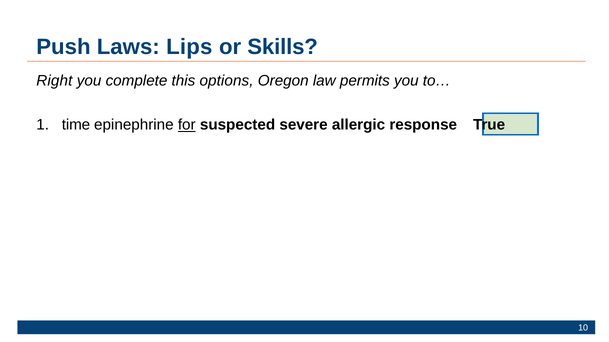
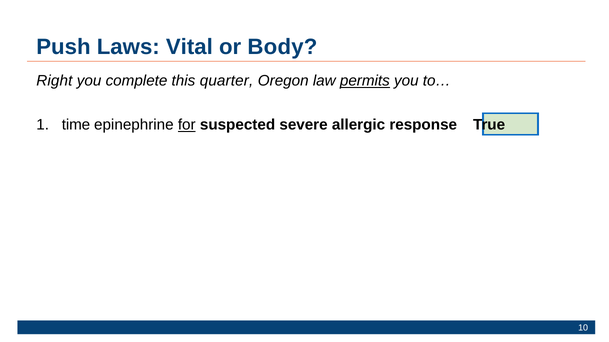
Lips: Lips -> Vital
Skills: Skills -> Body
options: options -> quarter
permits underline: none -> present
